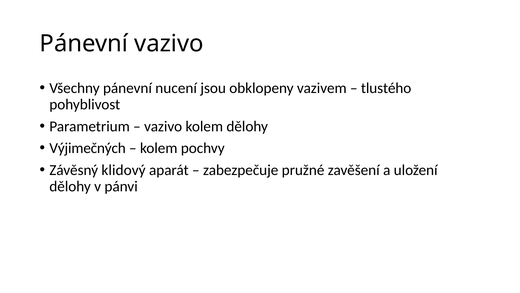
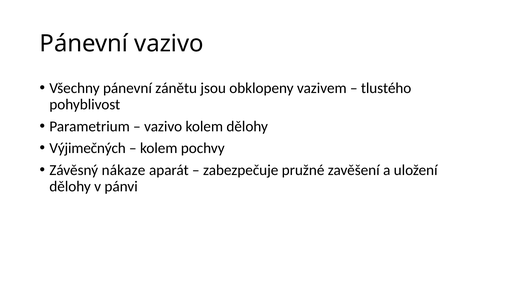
nucení: nucení -> zánětu
klidový: klidový -> nákaze
